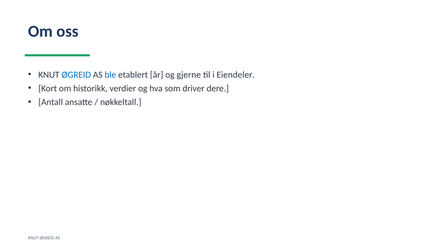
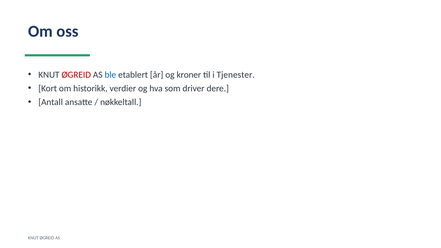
ØGREID at (76, 75) colour: blue -> red
gjerne: gjerne -> kroner
Eiendeler: Eiendeler -> Tjenester
